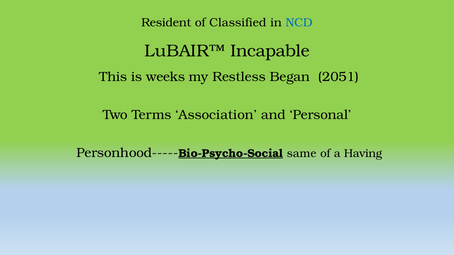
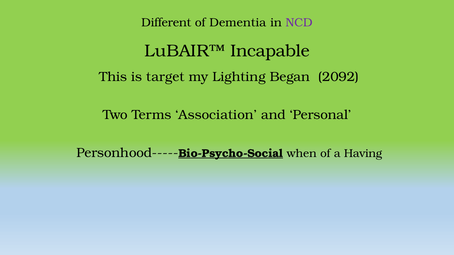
Resident: Resident -> Different
Classified: Classified -> Dementia
NCD colour: blue -> purple
weeks: weeks -> target
Restless: Restless -> Lighting
2051: 2051 -> 2092
same: same -> when
